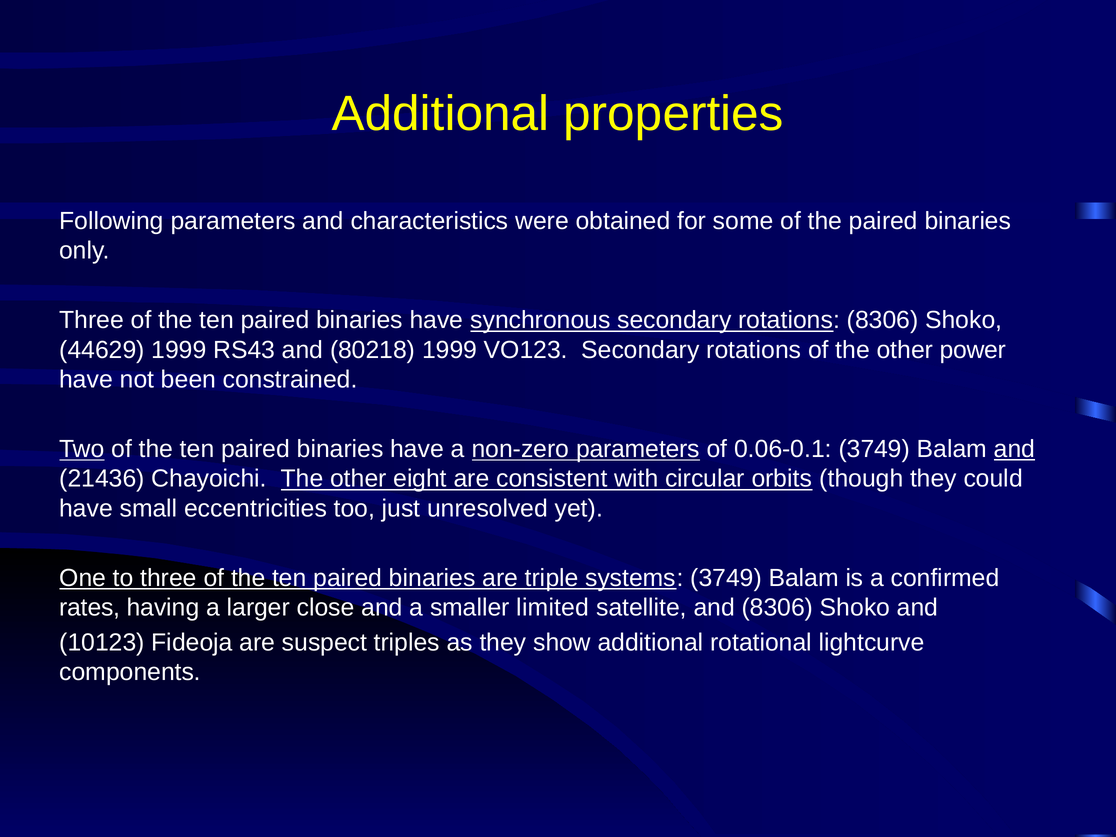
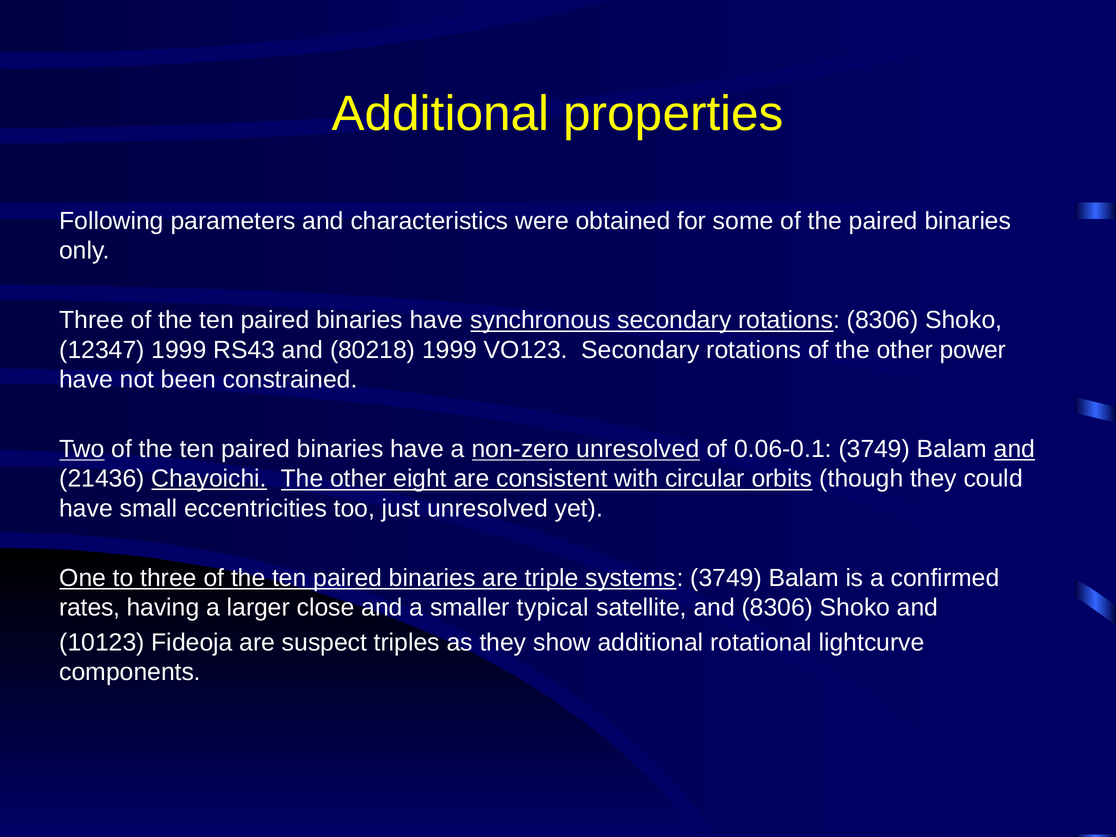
44629: 44629 -> 12347
non-zero parameters: parameters -> unresolved
Chayoichi underline: none -> present
limited: limited -> typical
